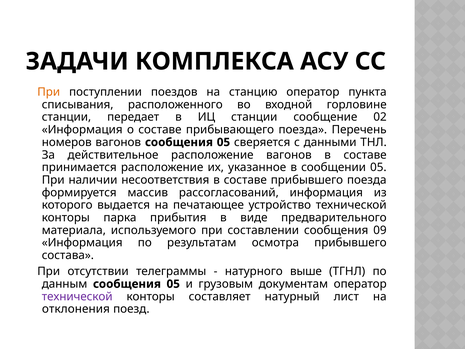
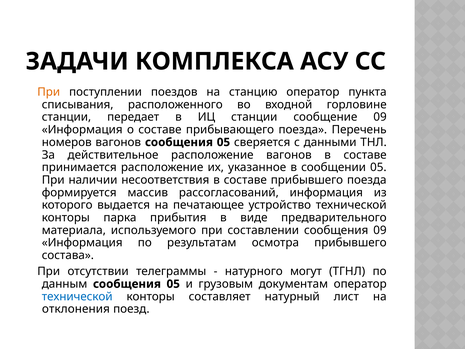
сообщение 02: 02 -> 09
выше: выше -> могут
технической at (77, 296) colour: purple -> blue
